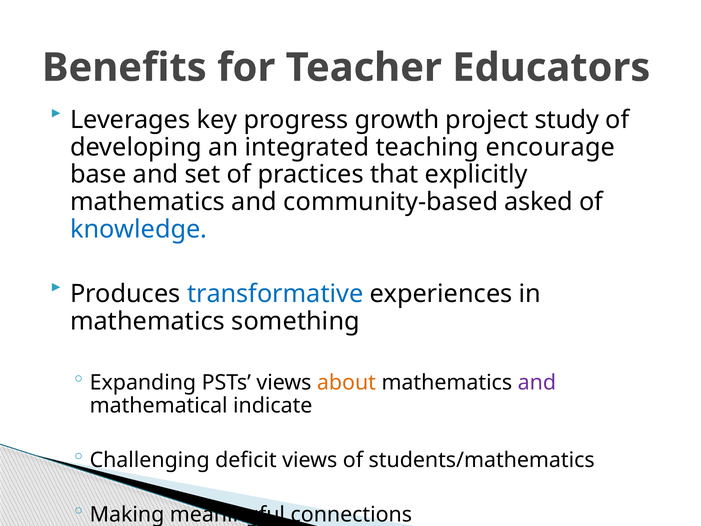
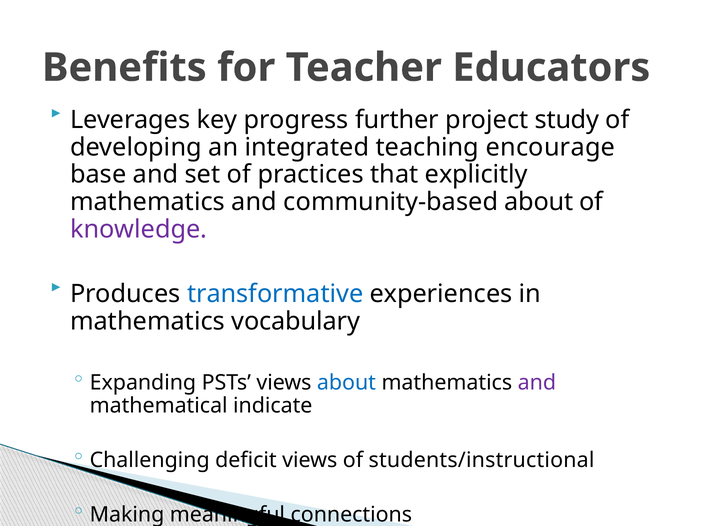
growth: growth -> further
community-based asked: asked -> about
knowledge colour: blue -> purple
something: something -> vocabulary
about at (346, 382) colour: orange -> blue
students/mathematics: students/mathematics -> students/instructional
